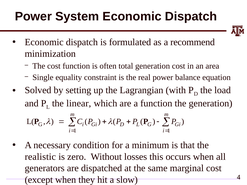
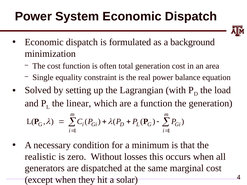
recommend: recommend -> background
slow: slow -> solar
